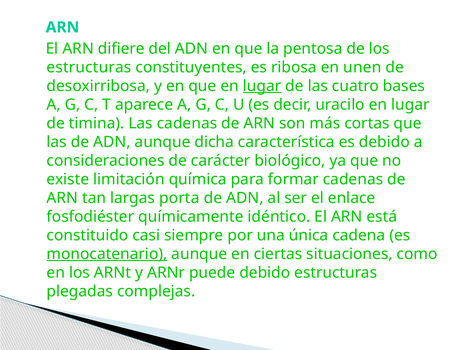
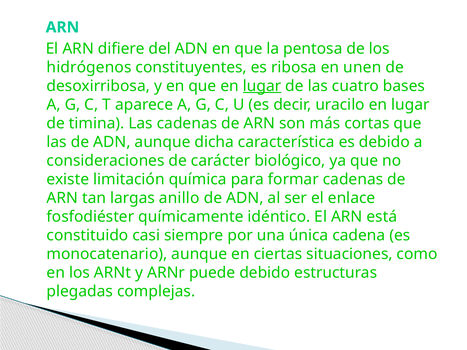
estructuras at (89, 67): estructuras -> hidrógenos
porta: porta -> anillo
monocatenario underline: present -> none
